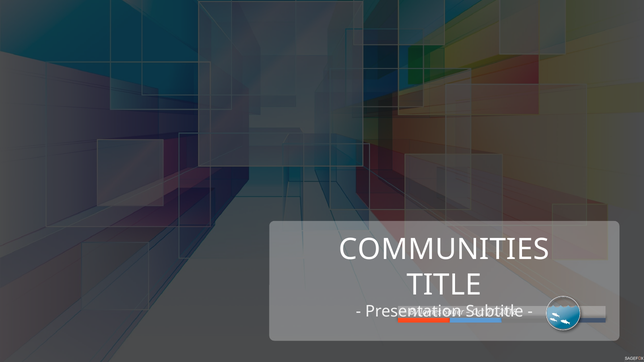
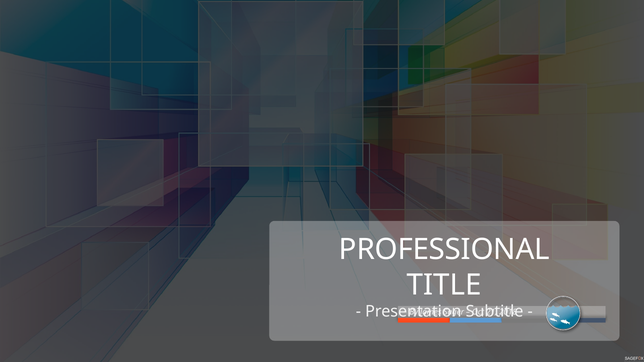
COMMUNITIES: COMMUNITIES -> PROFESSIONAL
